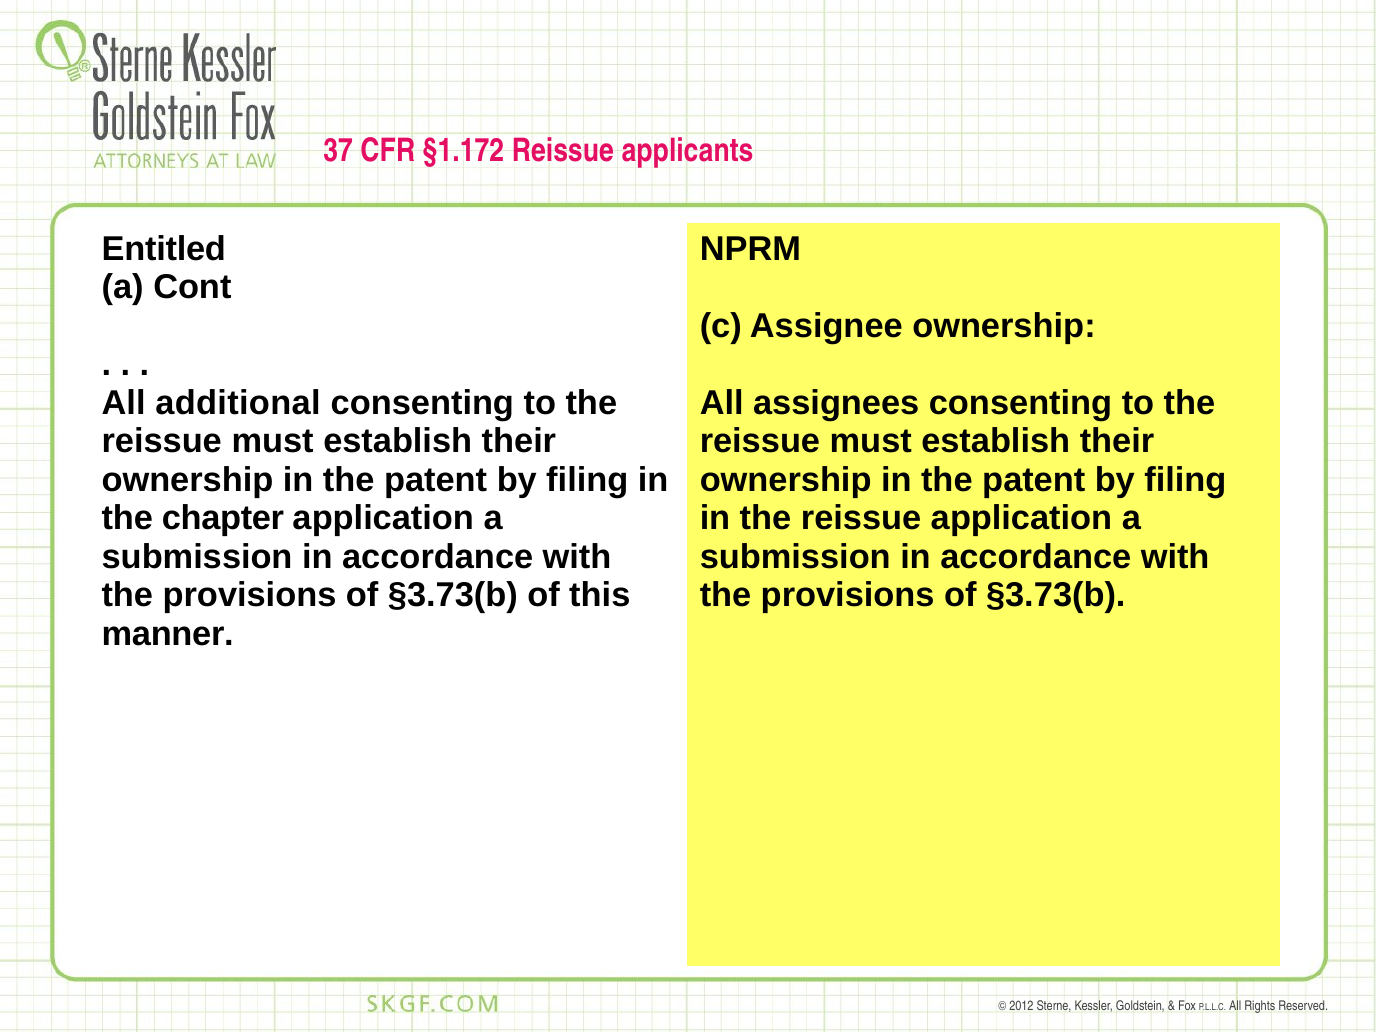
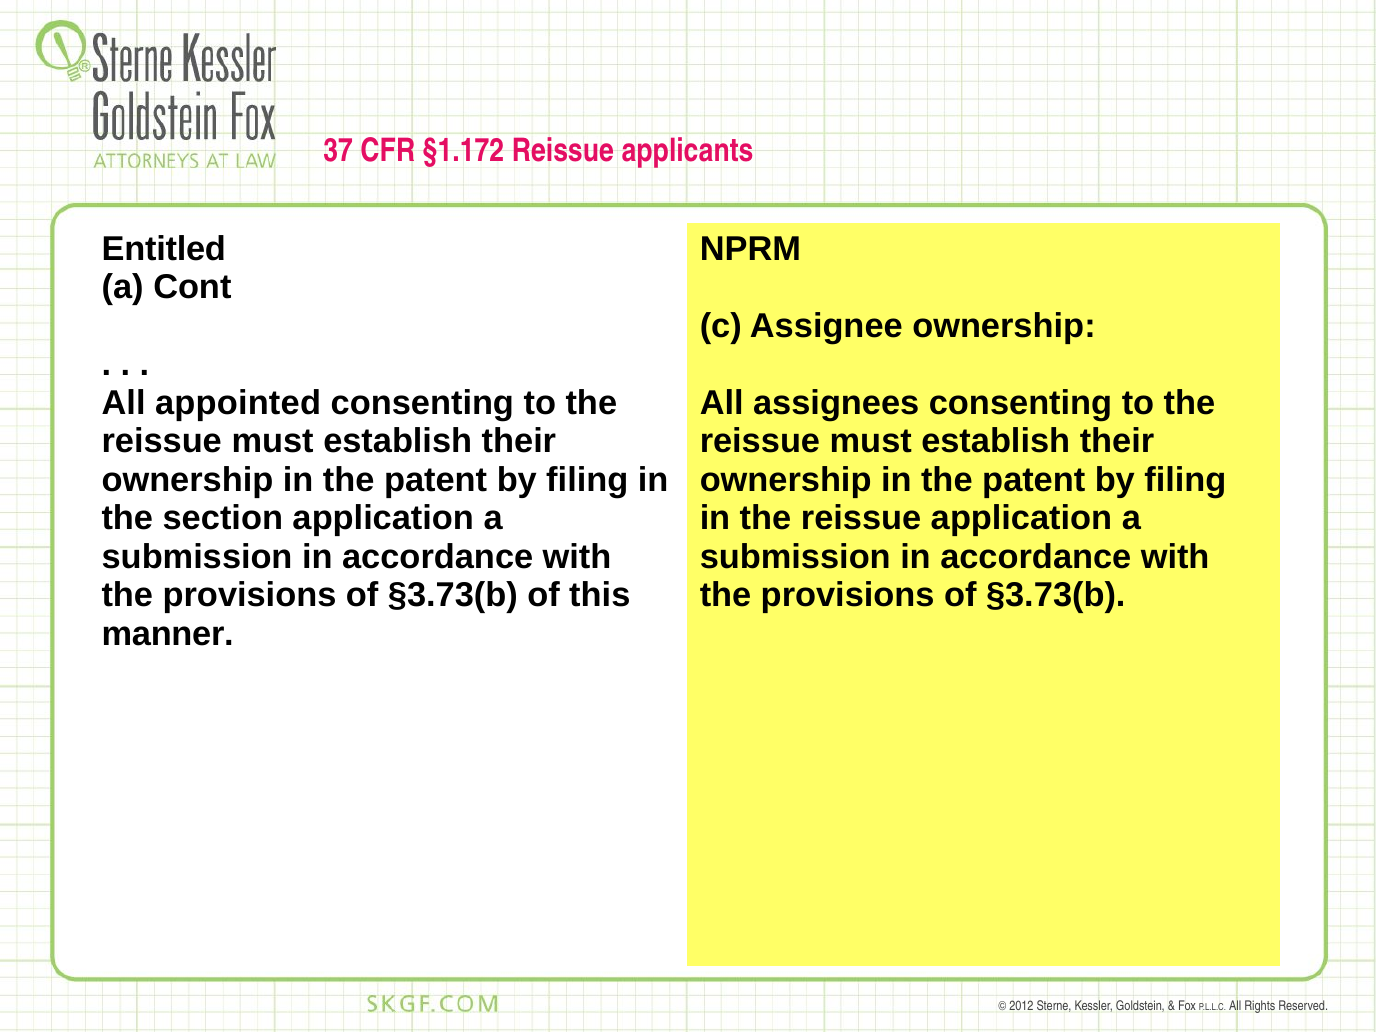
additional: additional -> appointed
chapter: chapter -> section
